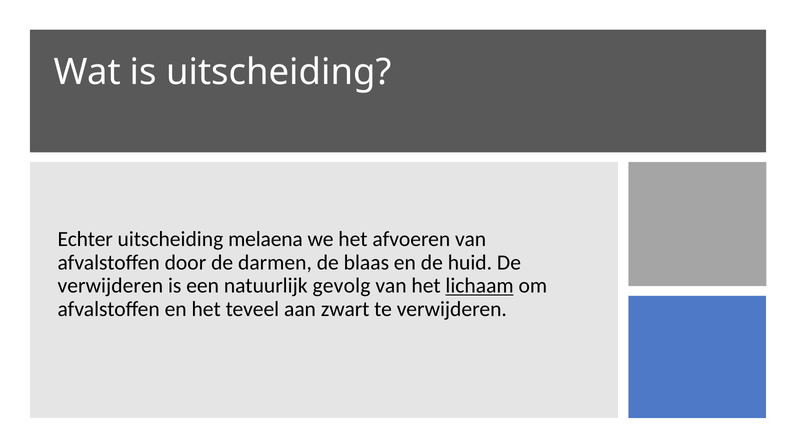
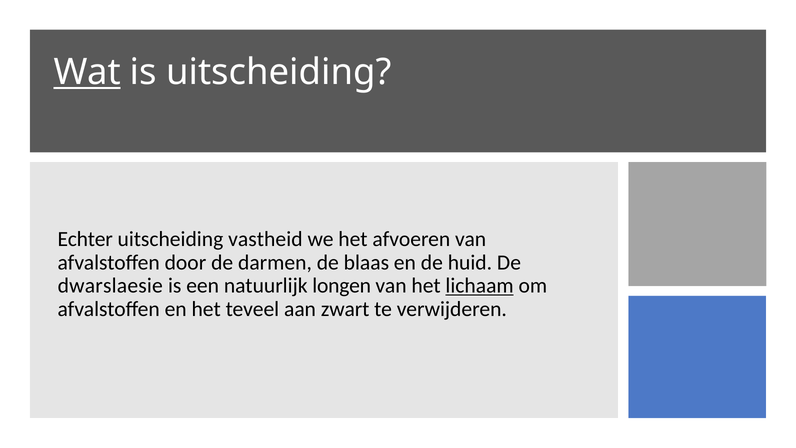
Wat underline: none -> present
melaena: melaena -> vastheid
verwijderen at (110, 286): verwijderen -> dwarslaesie
gevolg: gevolg -> longen
